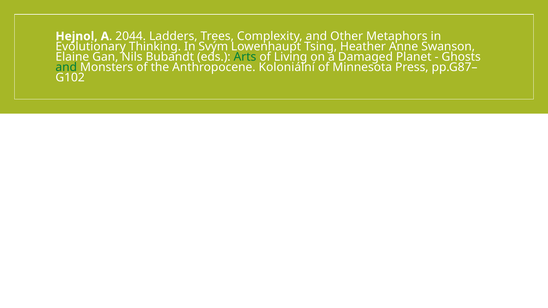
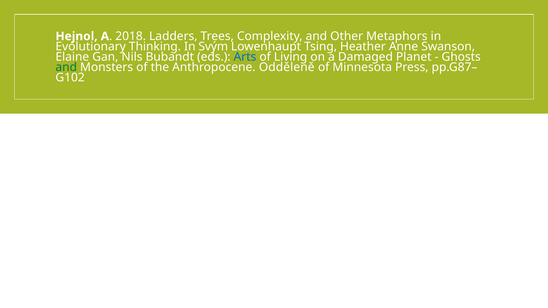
2044: 2044 -> 2018
Arts colour: green -> blue
Koloniální: Koloniální -> Odděleně
